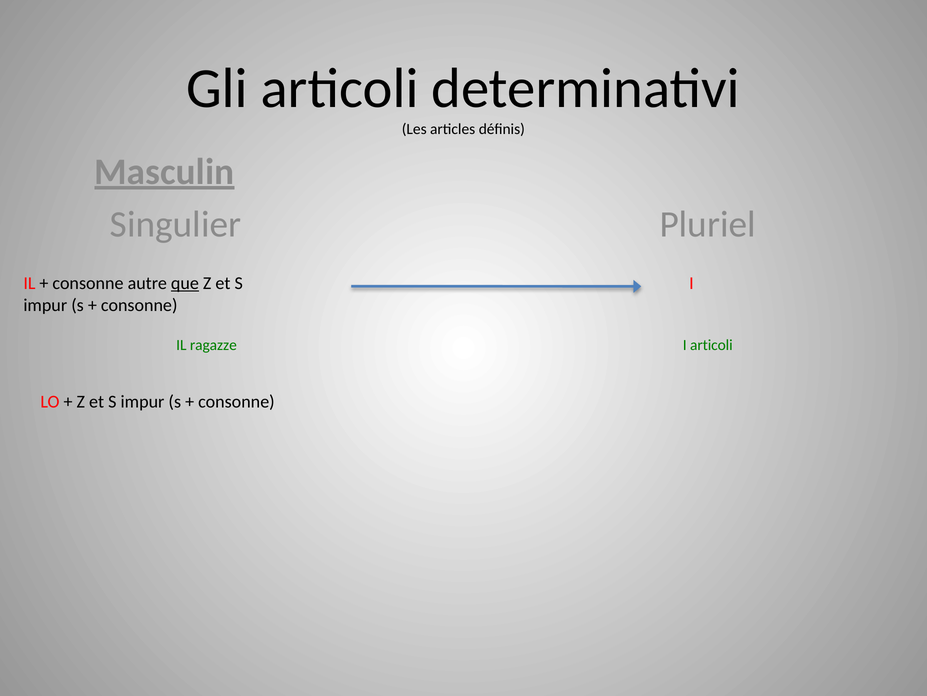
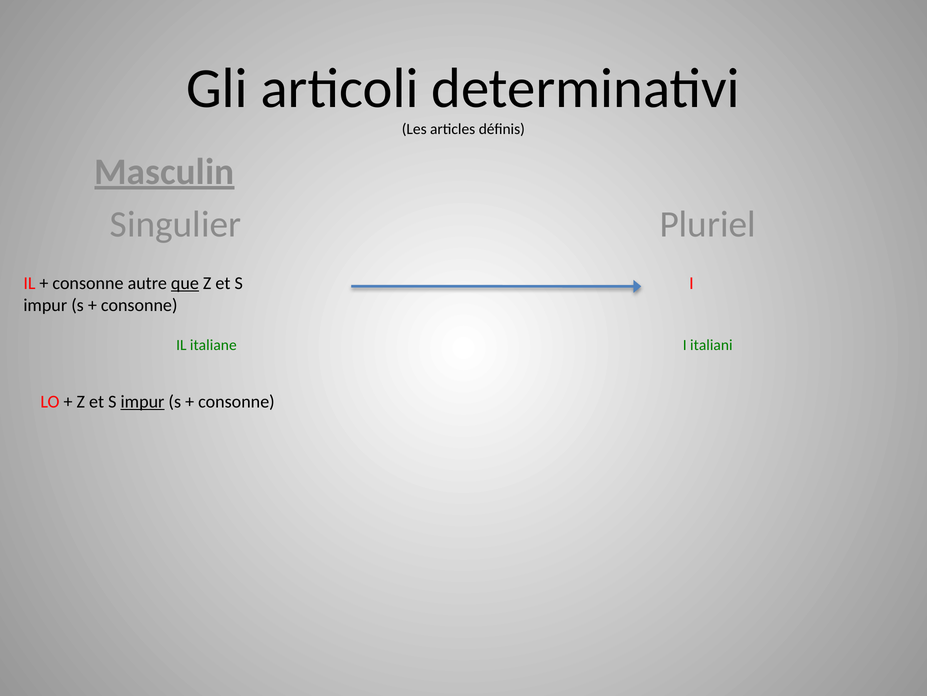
ragazze: ragazze -> italiane
I articoli: articoli -> italiani
impur at (142, 401) underline: none -> present
